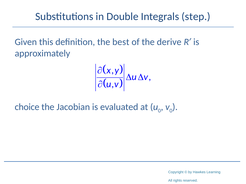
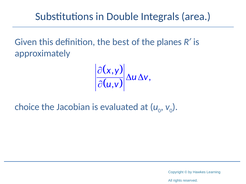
step: step -> area
derive: derive -> planes
